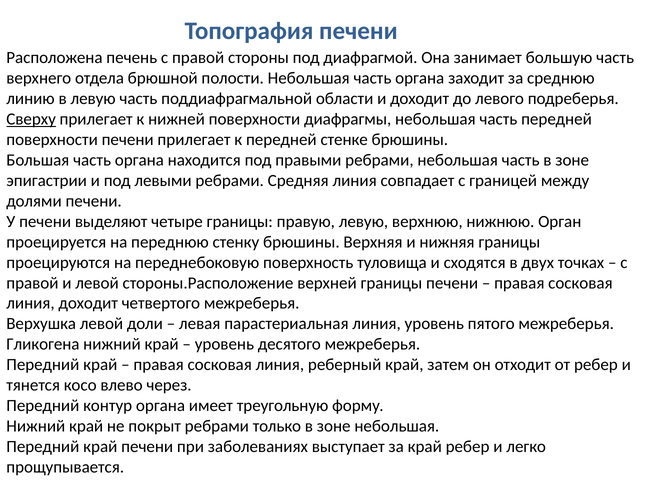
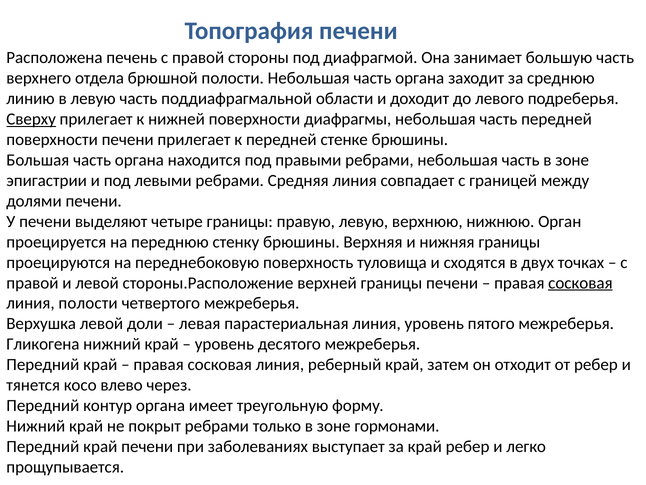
сосковая at (580, 283) underline: none -> present
линия доходит: доходит -> полости
зоне небольшая: небольшая -> гормонами
